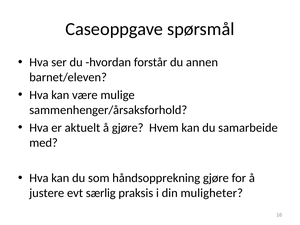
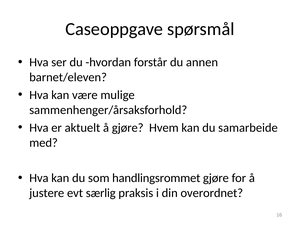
håndsopprekning: håndsopprekning -> handlingsrommet
muligheter: muligheter -> overordnet
